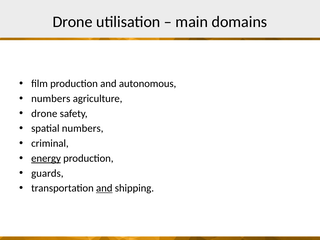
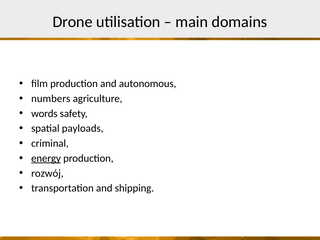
drone at (44, 114): drone -> words
spatial numbers: numbers -> payloads
guards: guards -> rozwój
and at (104, 188) underline: present -> none
